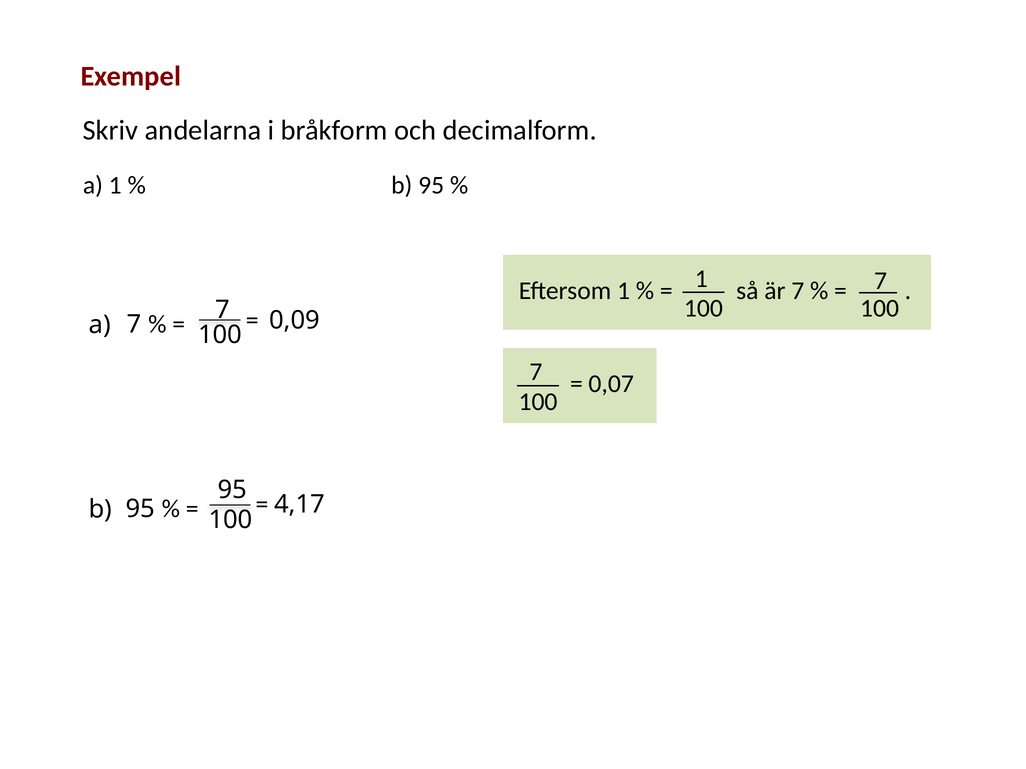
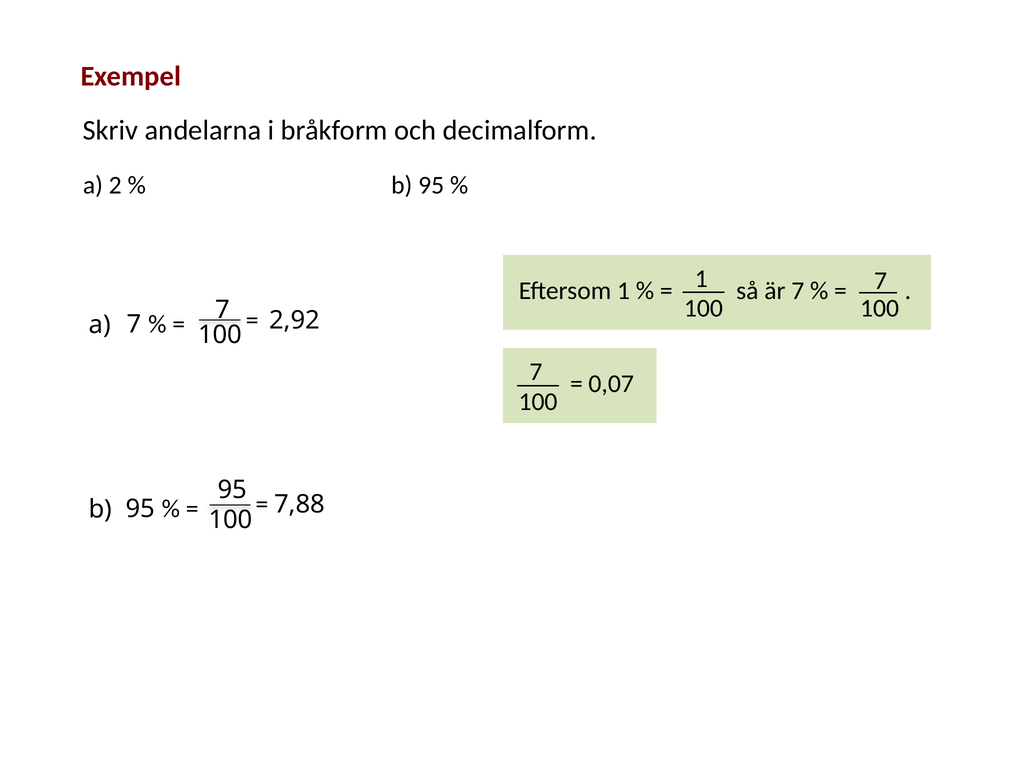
a 1: 1 -> 2
0,09: 0,09 -> 2,92
4,17: 4,17 -> 7,88
